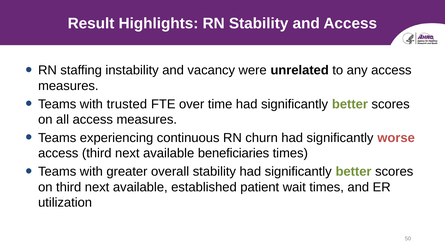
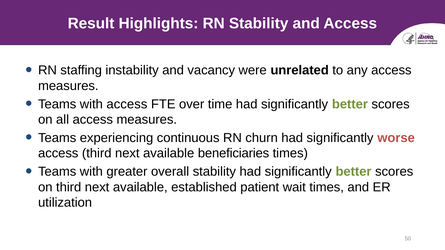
with trusted: trusted -> access
